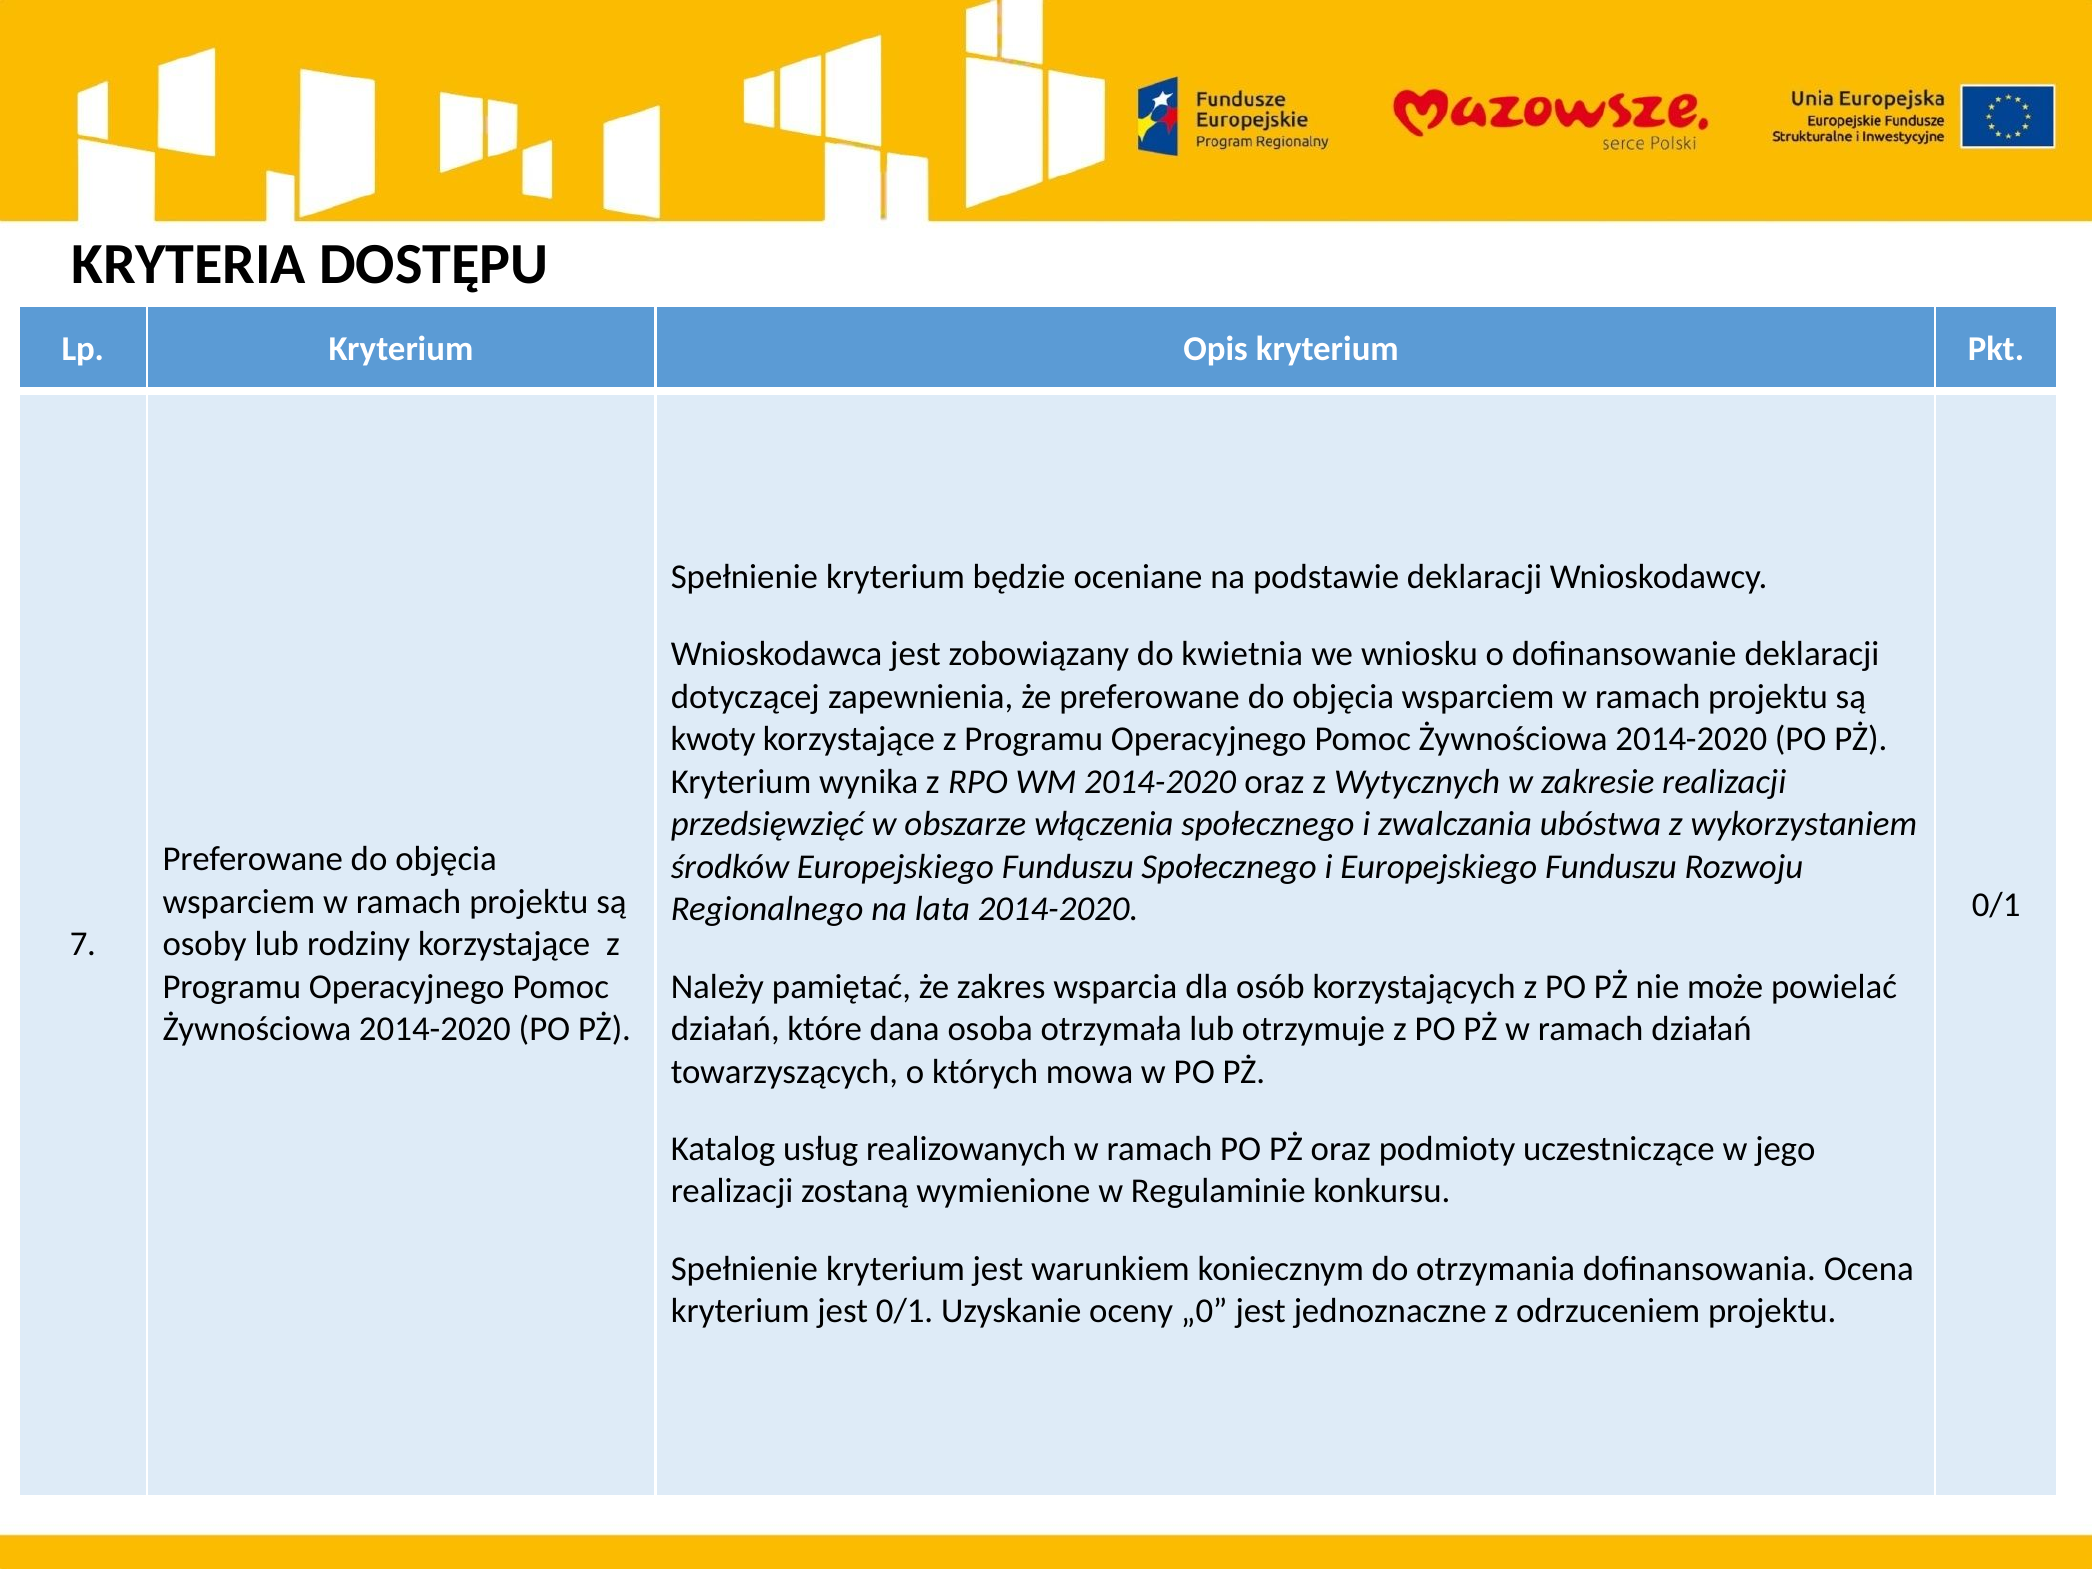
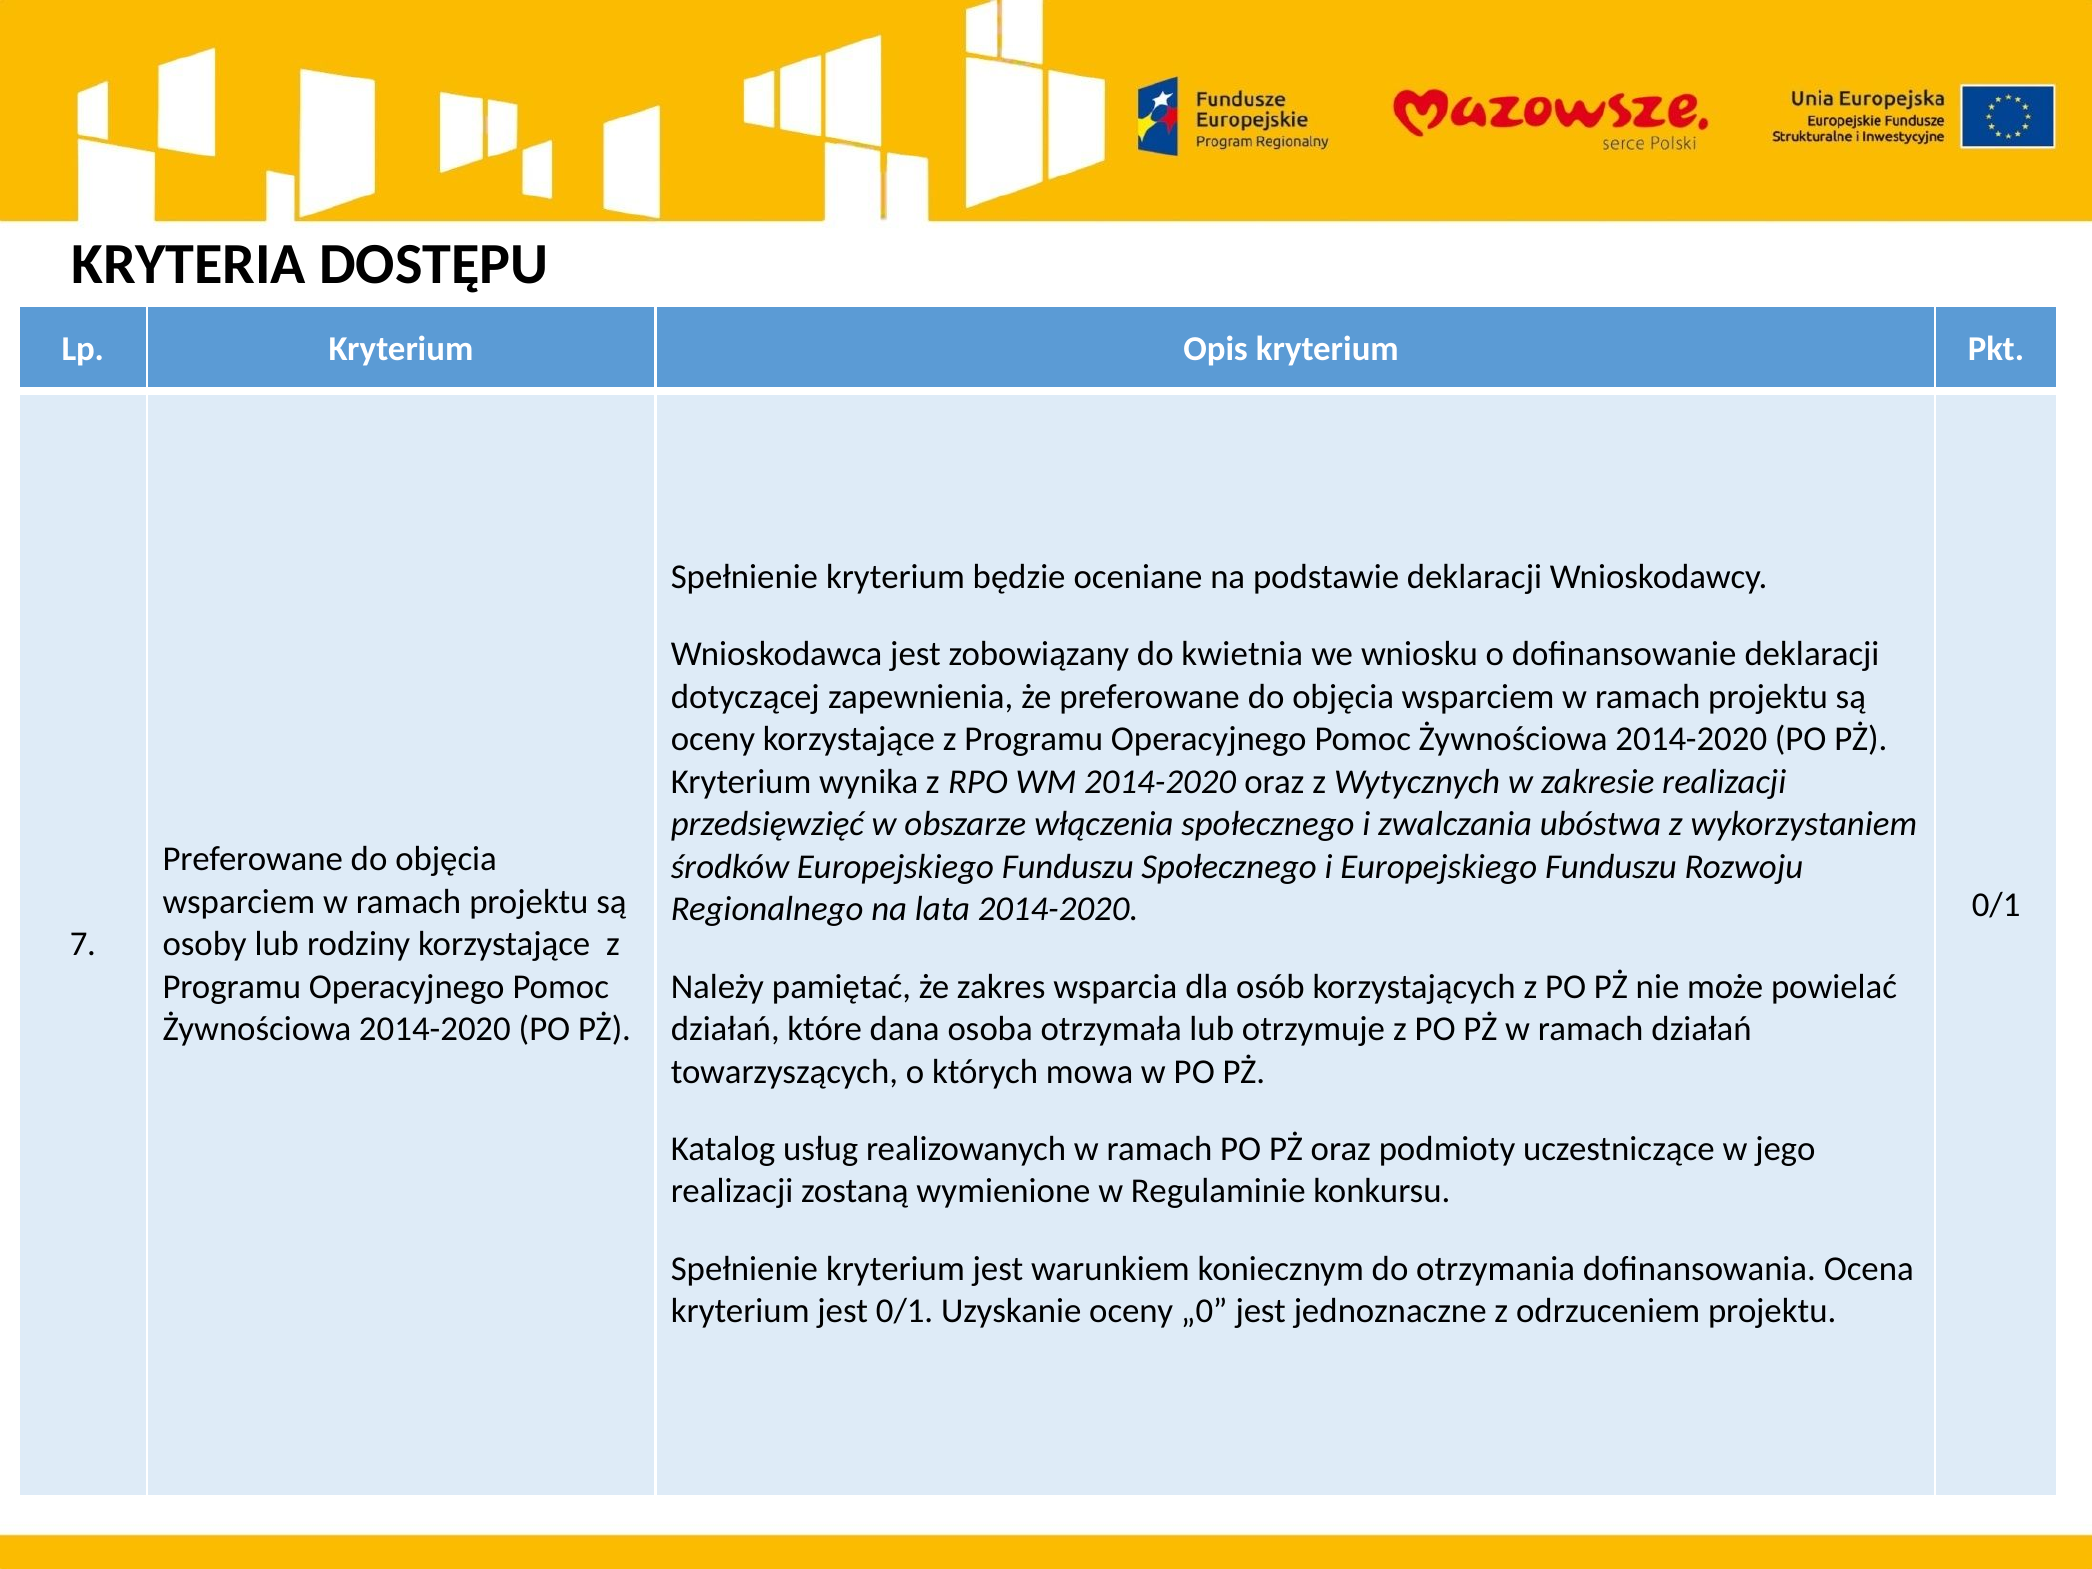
kwoty at (713, 739): kwoty -> oceny
